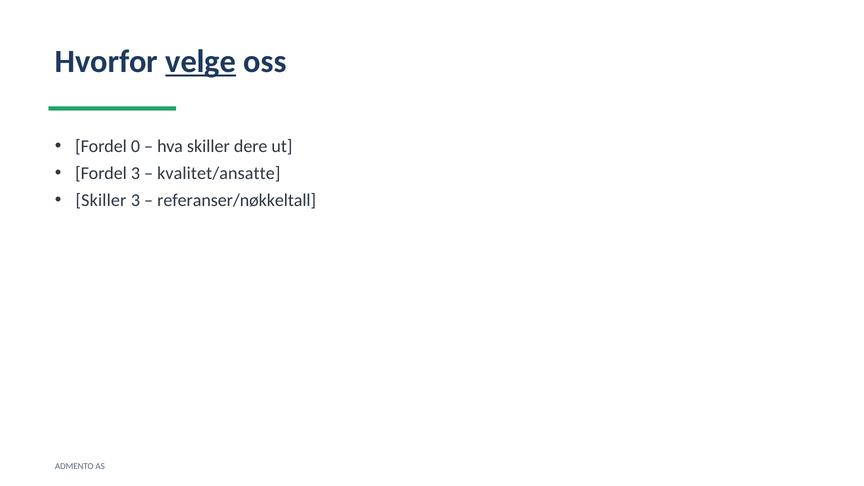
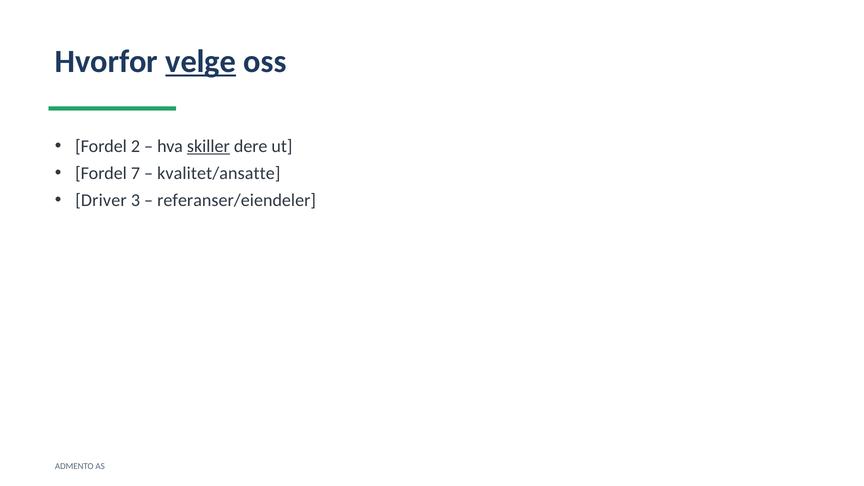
0: 0 -> 2
skiller at (208, 146) underline: none -> present
Fordel 3: 3 -> 7
Skiller at (101, 200): Skiller -> Driver
referanser/nøkkeltall: referanser/nøkkeltall -> referanser/eiendeler
